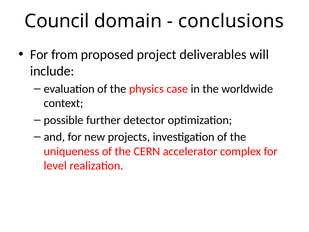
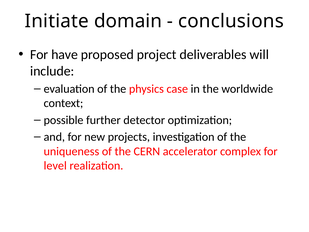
Council: Council -> Initiate
from: from -> have
